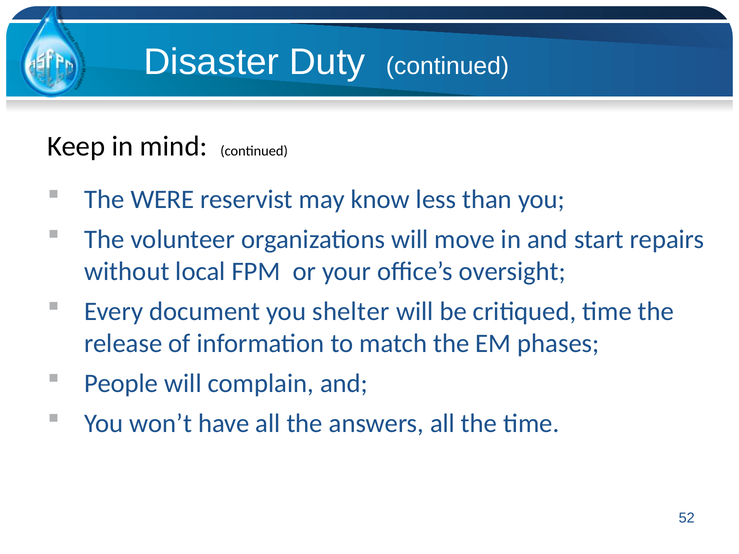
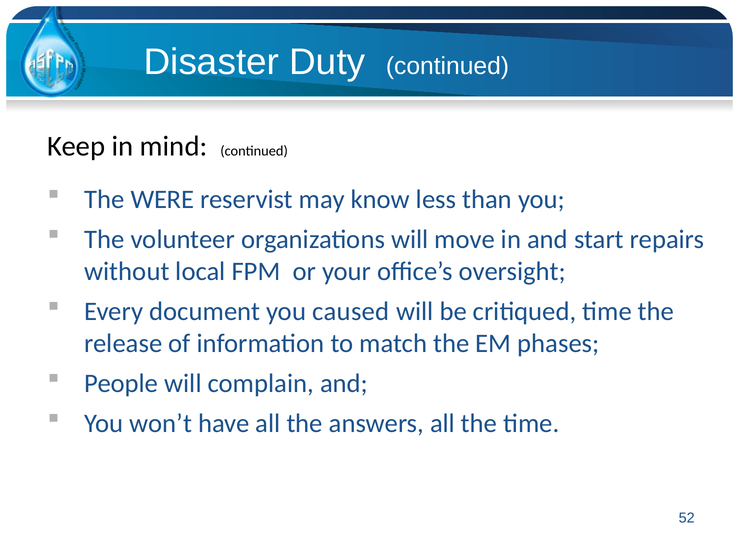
shelter: shelter -> caused
